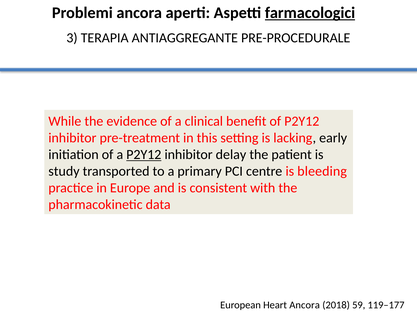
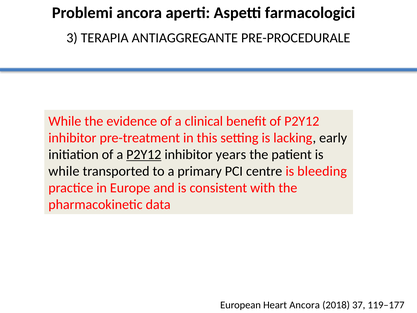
farmacologici underline: present -> none
delay: delay -> years
study at (64, 171): study -> while
59: 59 -> 37
